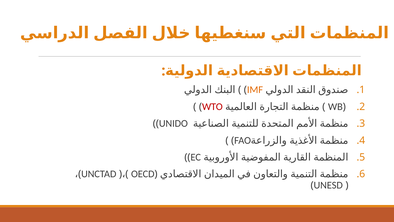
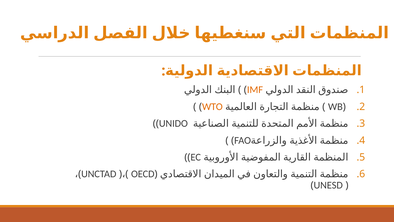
WTO colour: red -> orange
